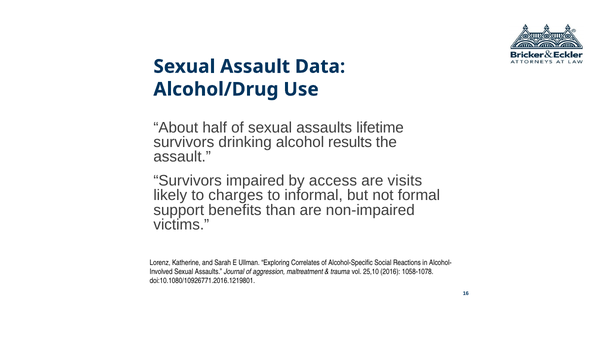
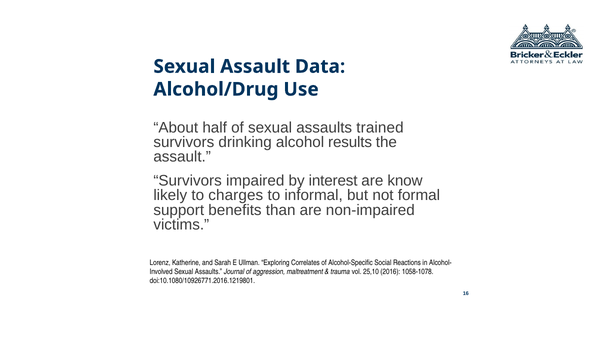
lifetime: lifetime -> trained
access: access -> interest
visits: visits -> know
